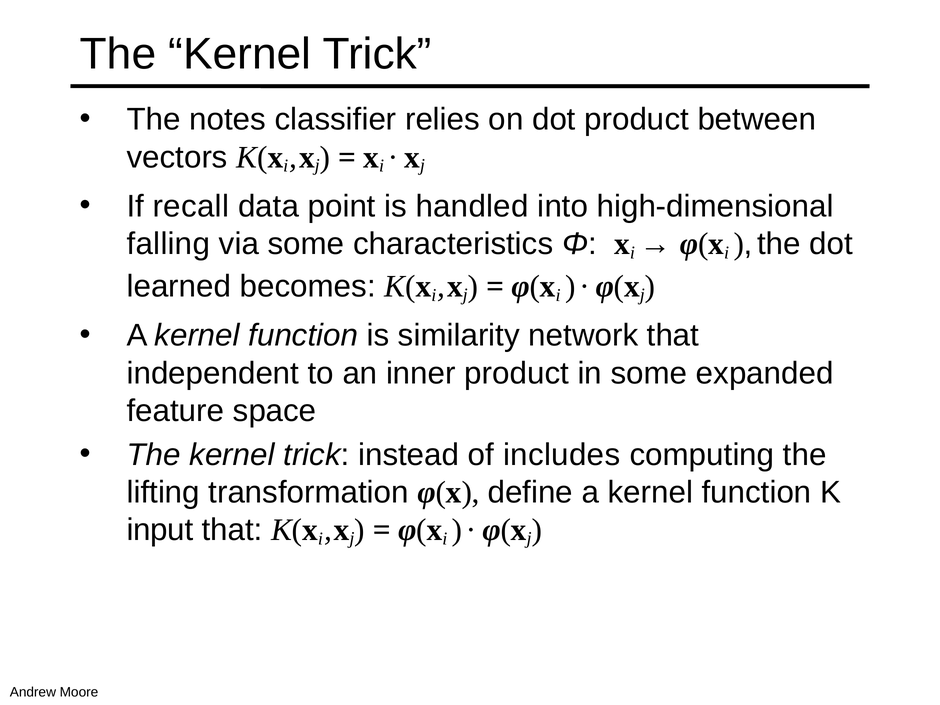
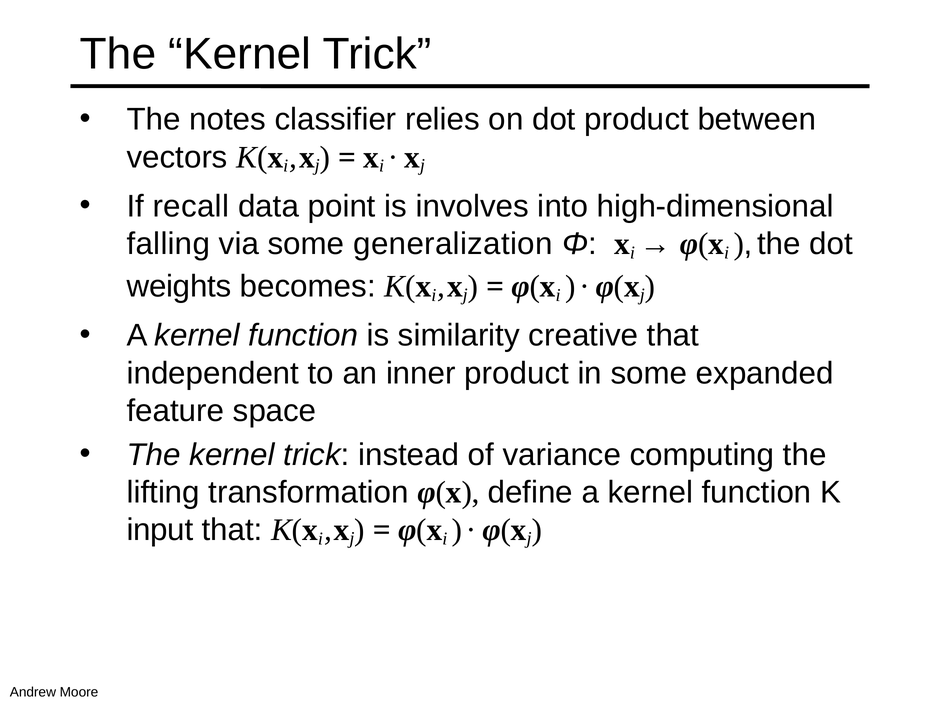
handled: handled -> involves
characteristics: characteristics -> generalization
learned: learned -> weights
network: network -> creative
includes: includes -> variance
